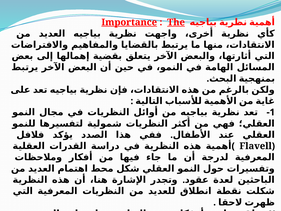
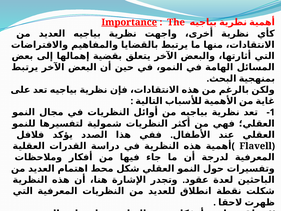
The underline: present -> none
